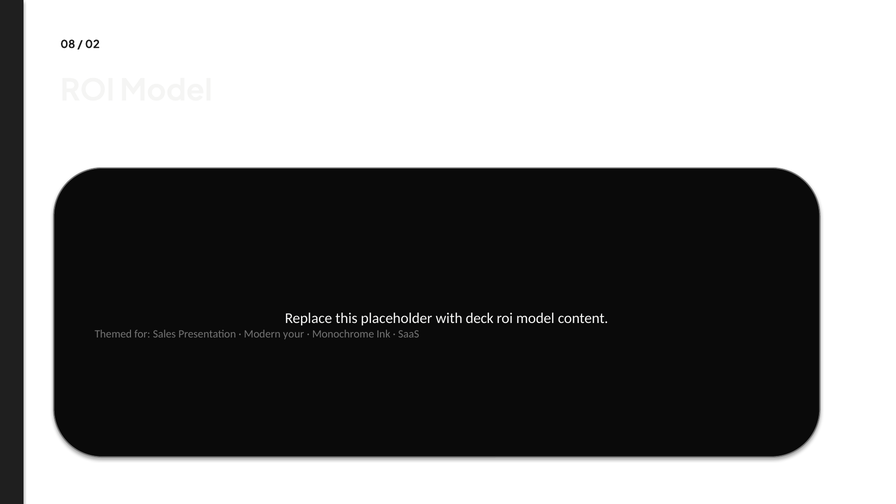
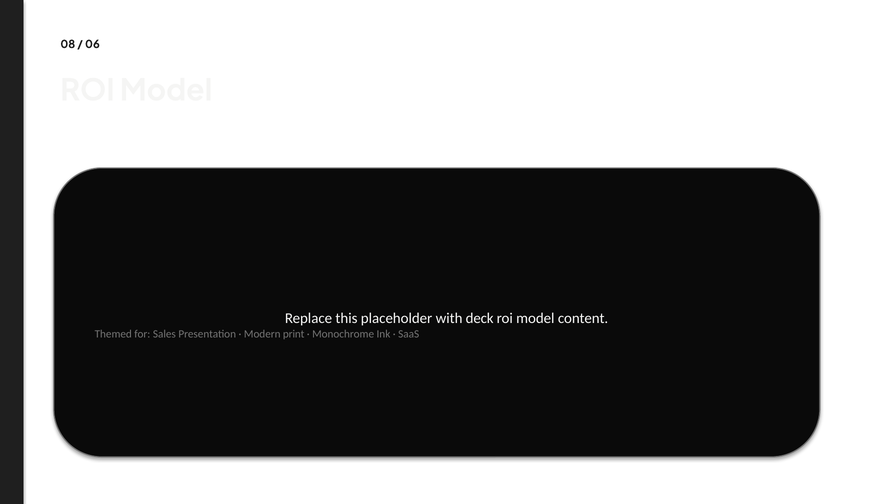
02: 02 -> 06
your: your -> print
